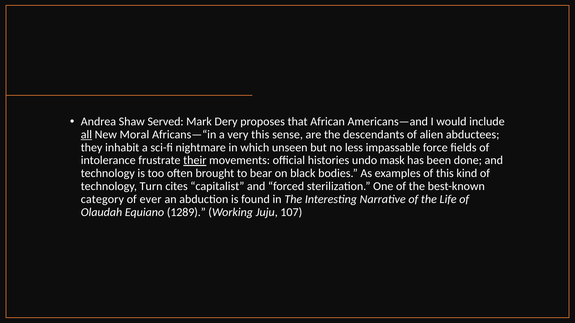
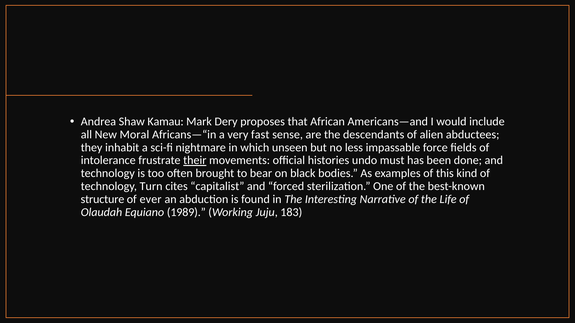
Served: Served -> Kamau
all underline: present -> none
very this: this -> fast
mask: mask -> must
category: category -> structure
1289: 1289 -> 1989
107: 107 -> 183
